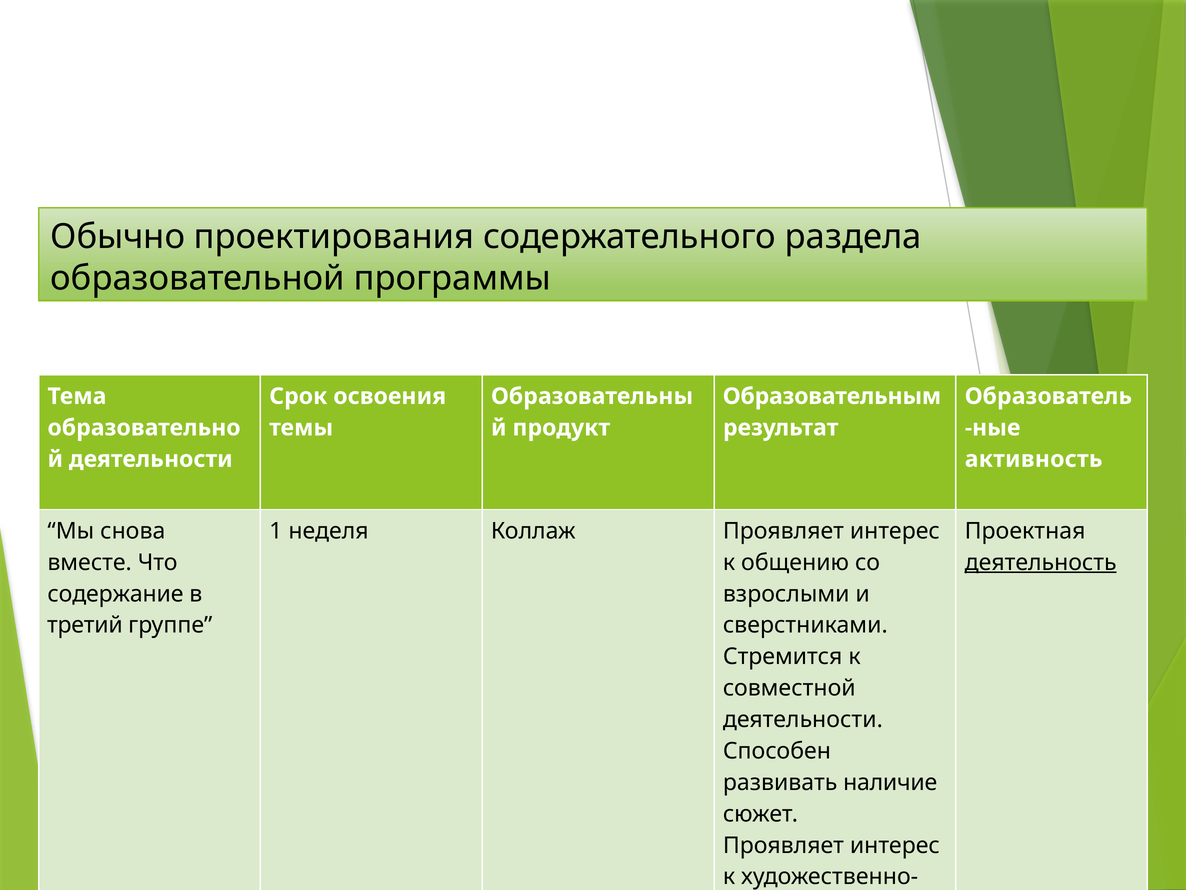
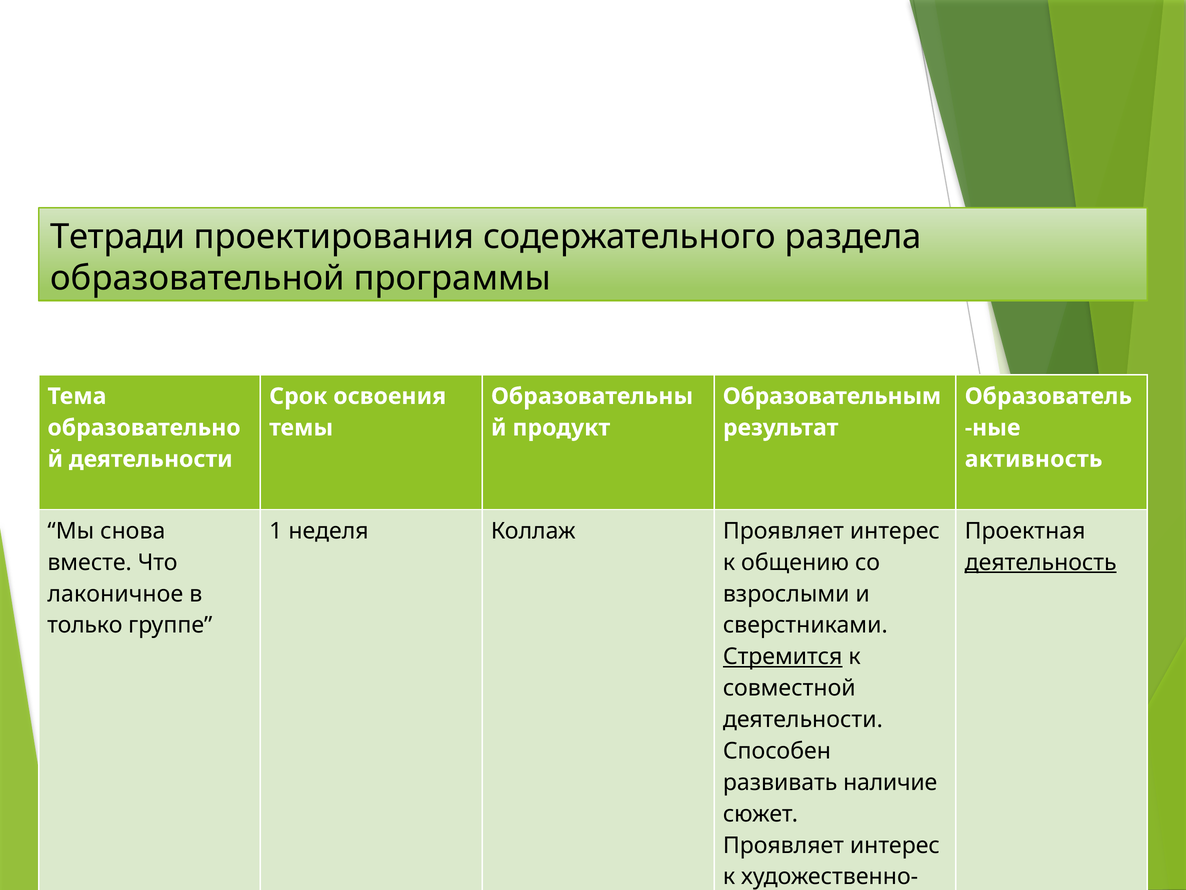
Обычно: Обычно -> Тетради
содержание: содержание -> лаконичное
третий: третий -> только
Стремится underline: none -> present
